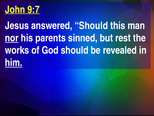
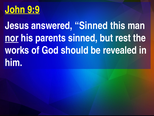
9:7: 9:7 -> 9:9
answered Should: Should -> Sinned
him underline: present -> none
